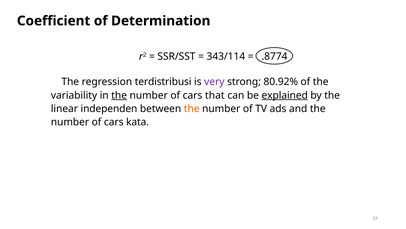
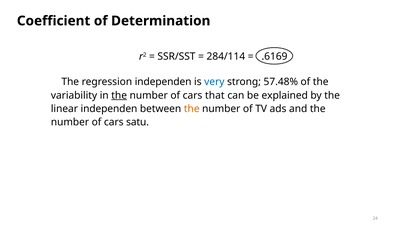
343/114: 343/114 -> 284/114
.8774: .8774 -> .6169
regression terdistribusi: terdistribusi -> independen
very colour: purple -> blue
80.92%: 80.92% -> 57.48%
explained underline: present -> none
kata: kata -> satu
